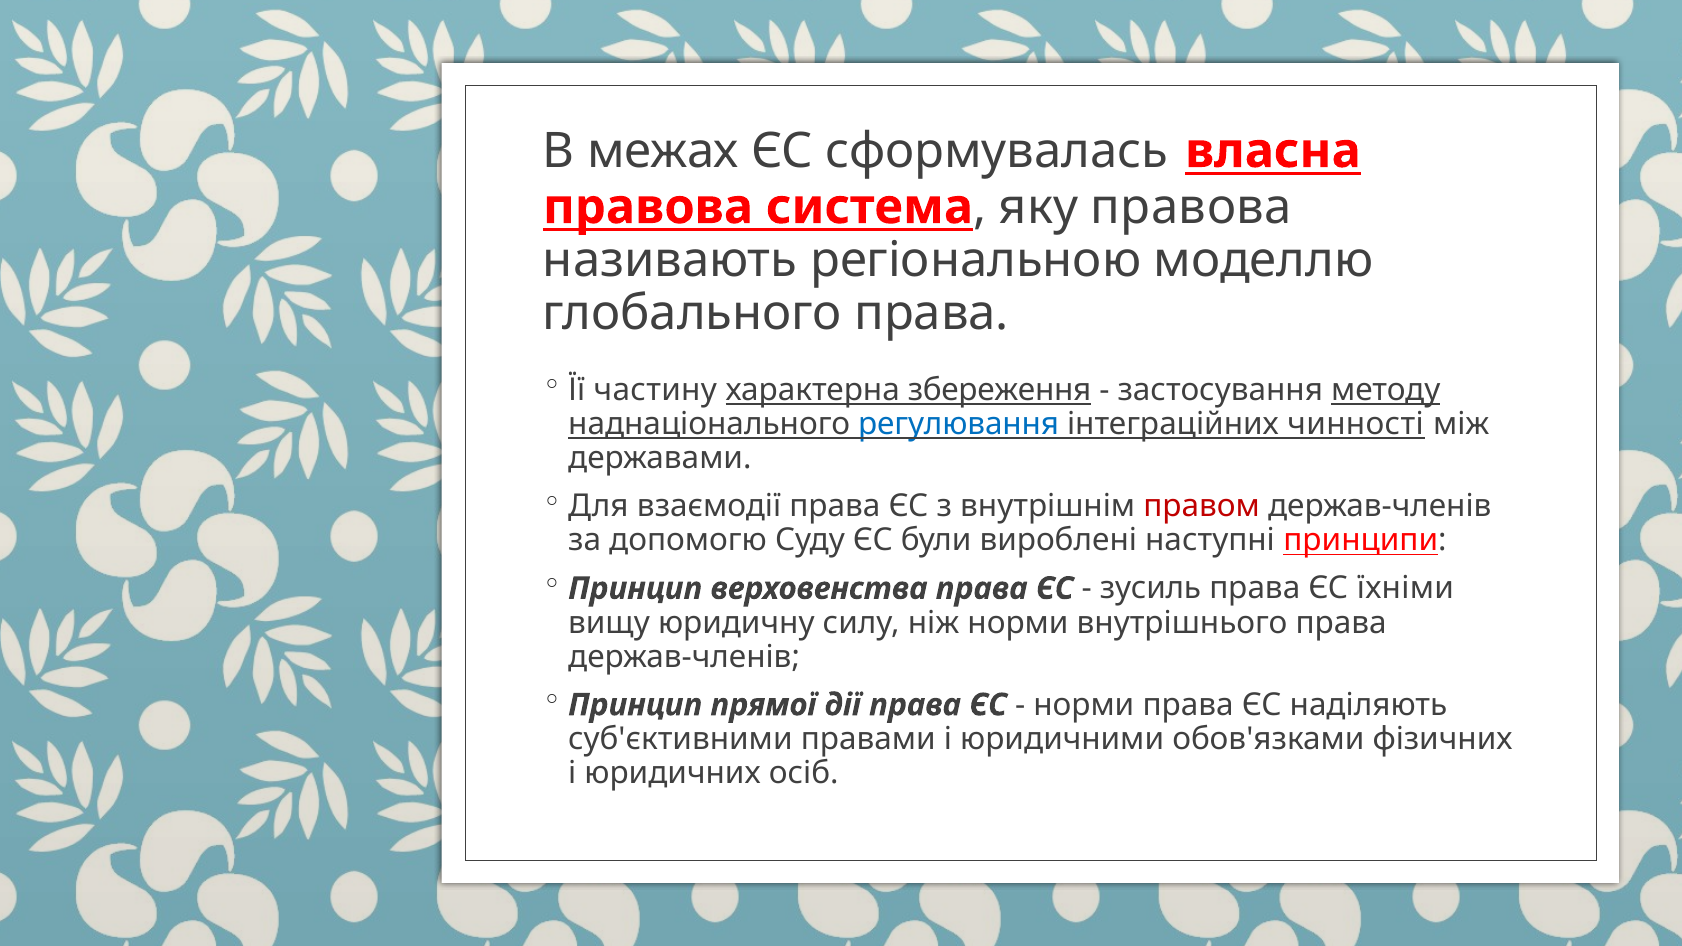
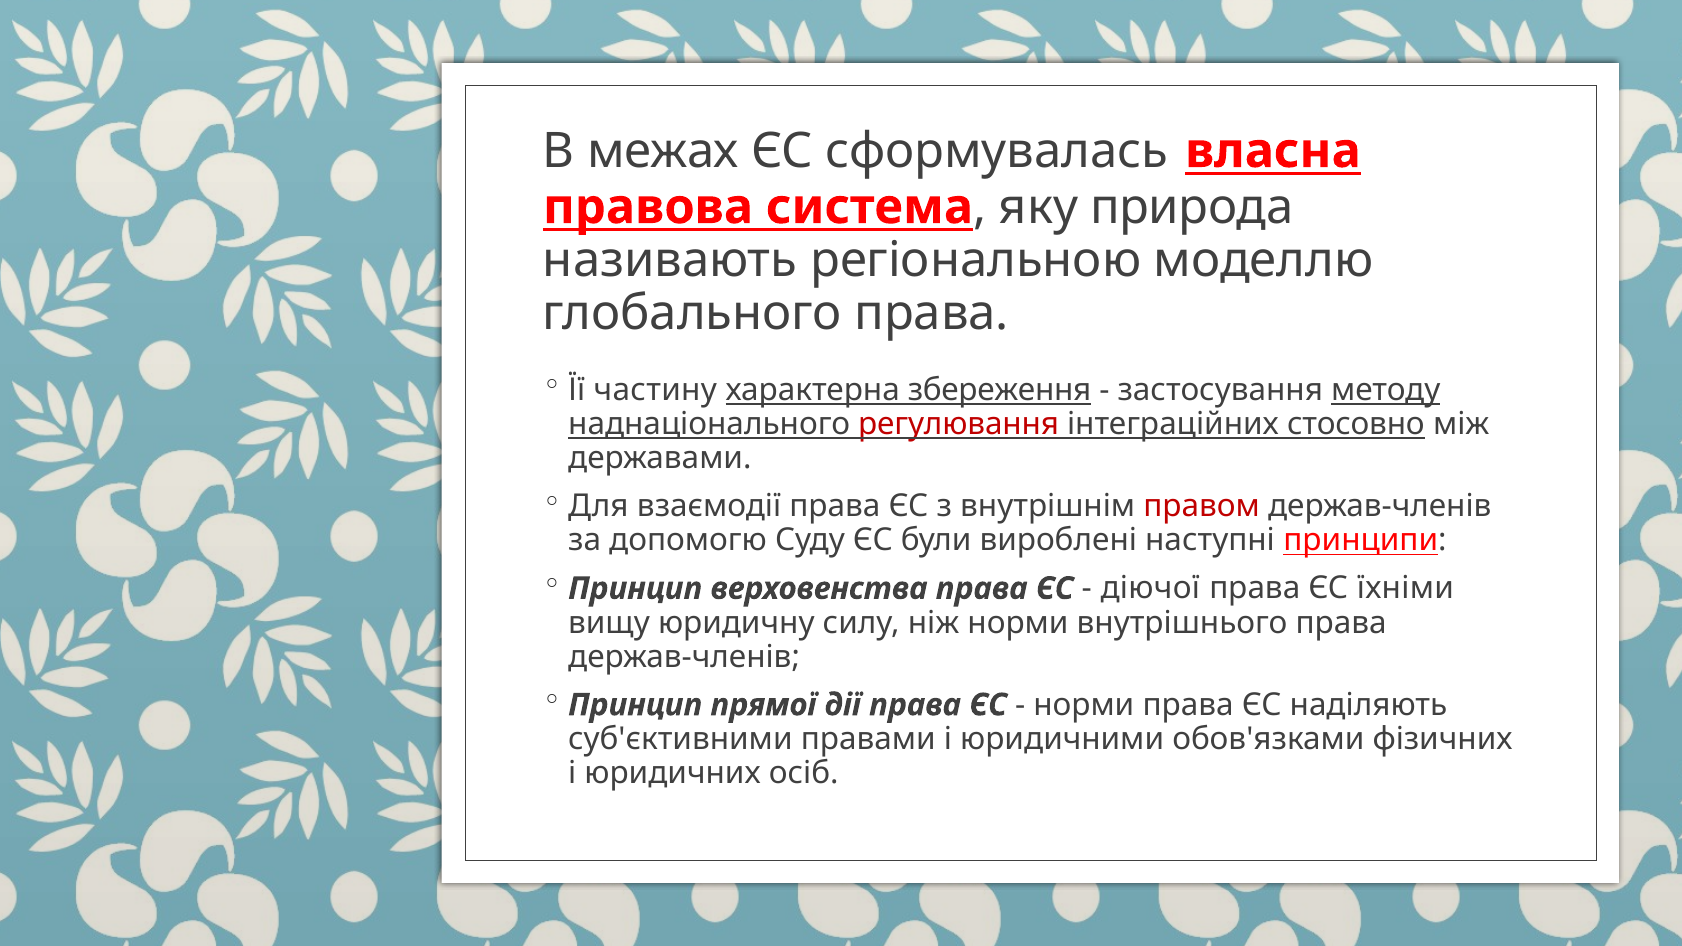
яку правова: правова -> природа
регулювання colour: blue -> red
чинності: чинності -> стосовно
зусиль: зусиль -> діючої
